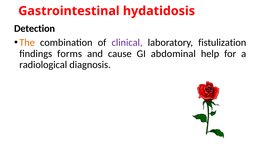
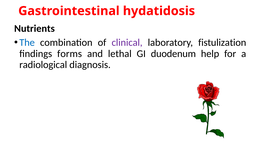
Detection: Detection -> Nutrients
The colour: orange -> blue
cause: cause -> lethal
abdominal: abdominal -> duodenum
